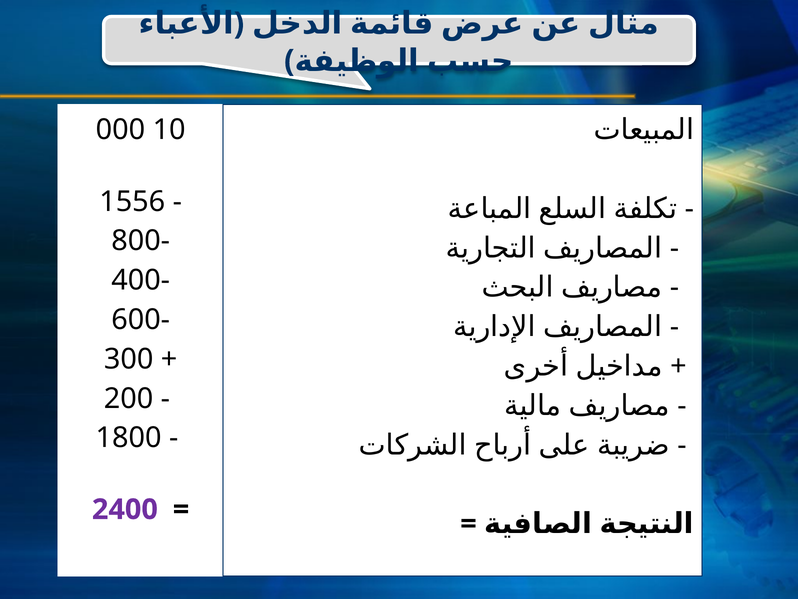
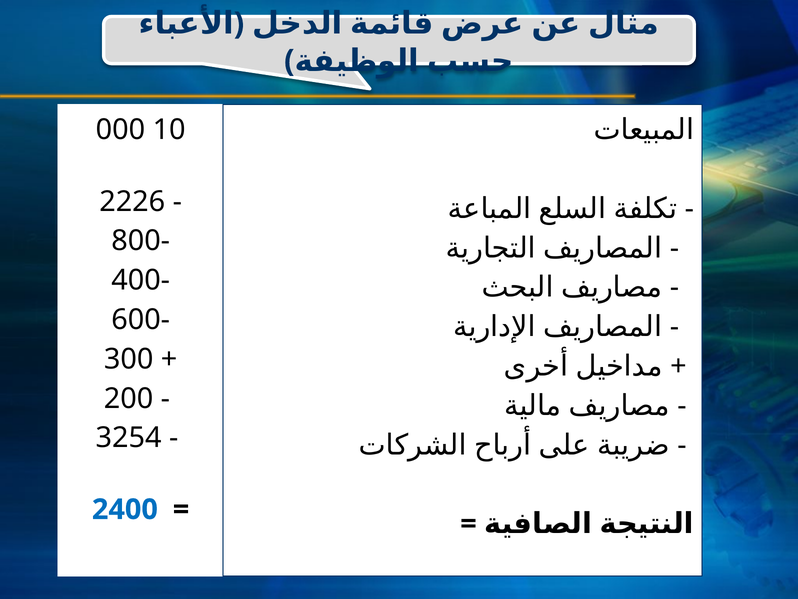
1556: 1556 -> 2226
1800: 1800 -> 3254
2400 colour: purple -> blue
